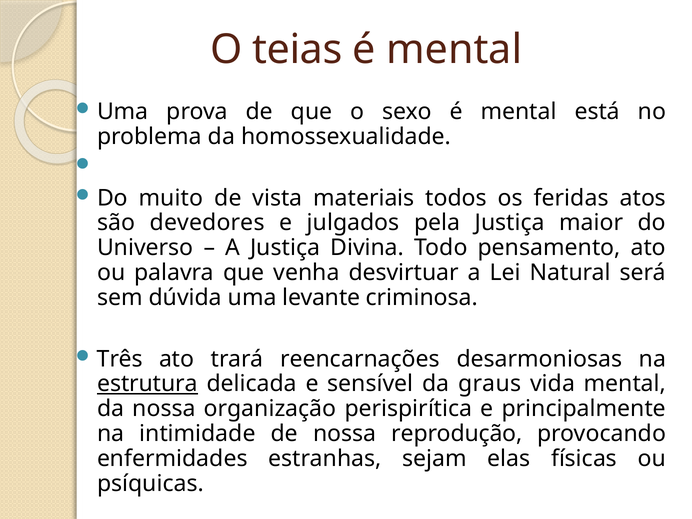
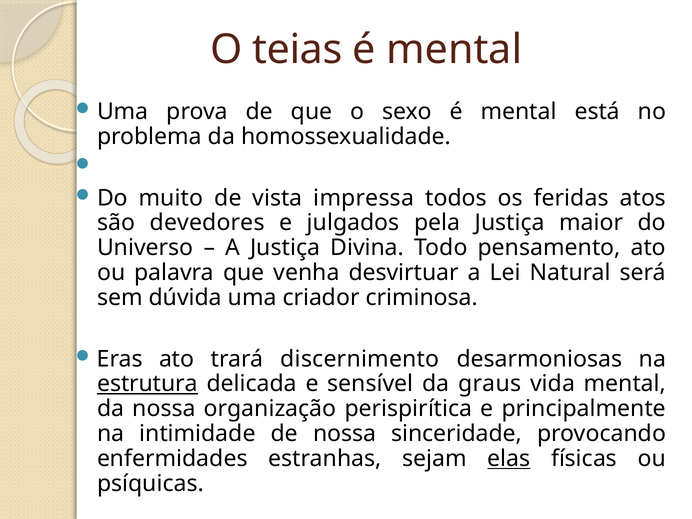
materiais: materiais -> impressa
levante: levante -> criador
Três: Três -> Eras
reencarnações: reencarnações -> discernimento
reprodução: reprodução -> sinceridade
elas underline: none -> present
